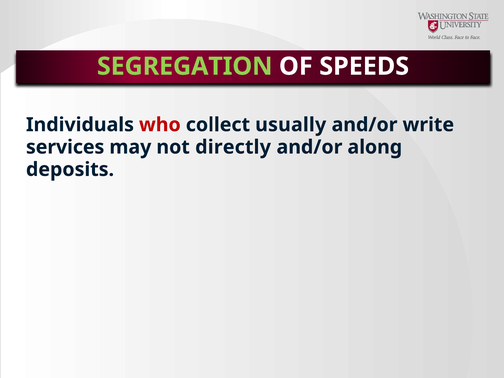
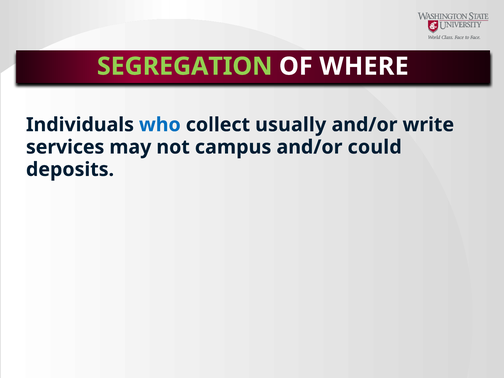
SPEEDS: SPEEDS -> WHERE
who colour: red -> blue
directly: directly -> campus
along: along -> could
